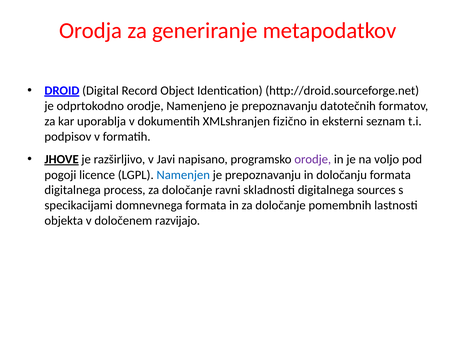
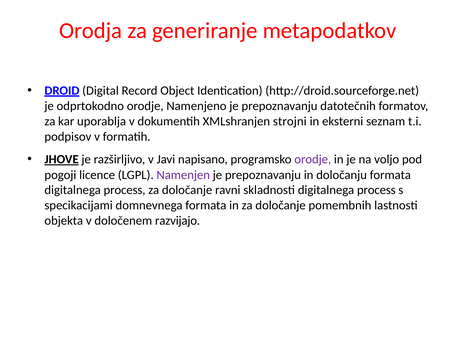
fizično: fizično -> strojni
Namenjen colour: blue -> purple
skladnosti digitalnega sources: sources -> process
